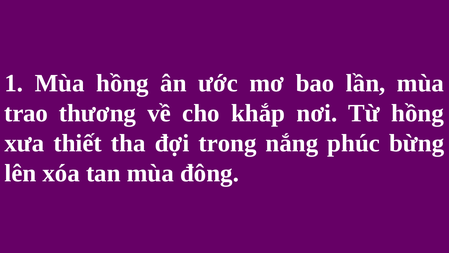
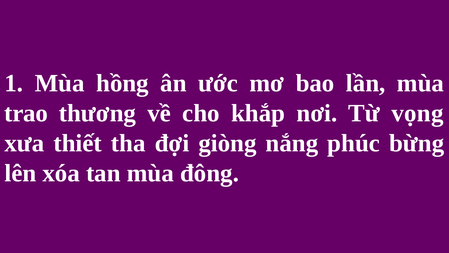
Từ hồng: hồng -> vọng
trong: trong -> giòng
